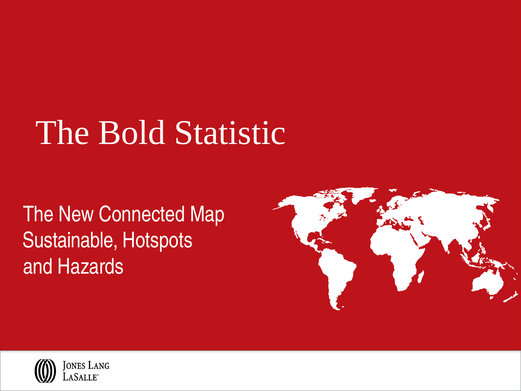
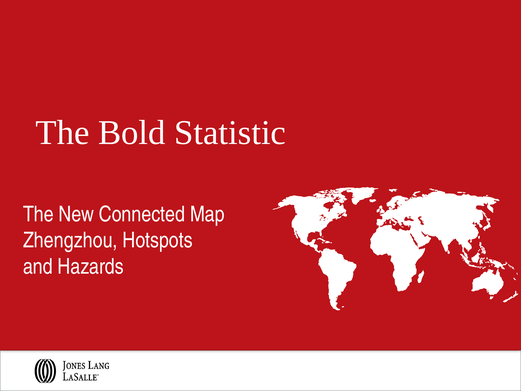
Sustainable: Sustainable -> Zhengzhou
